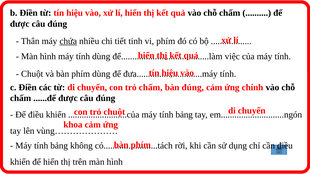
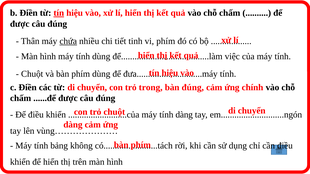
tín at (59, 13) underline: none -> present
trỏ chấm: chấm -> trong
bảng at (184, 115): bảng -> dàng
khoa at (73, 125): khoa -> dàng
